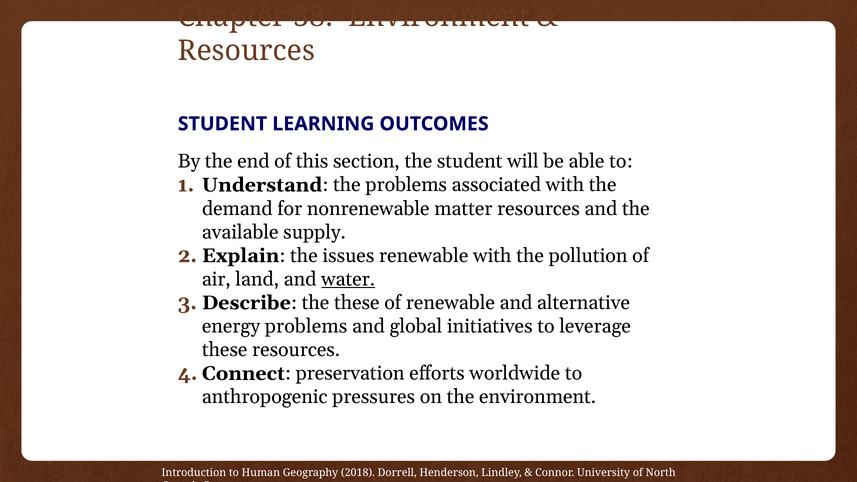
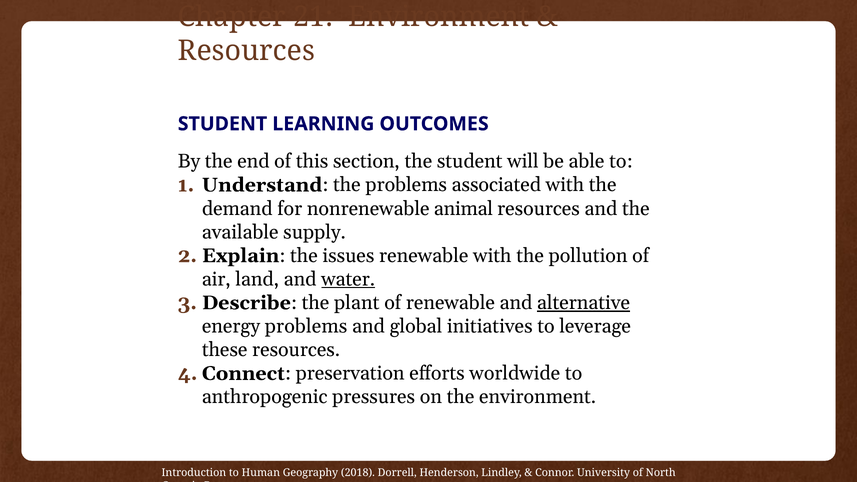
38: 38 -> 21
matter: matter -> animal
the these: these -> plant
alternative underline: none -> present
